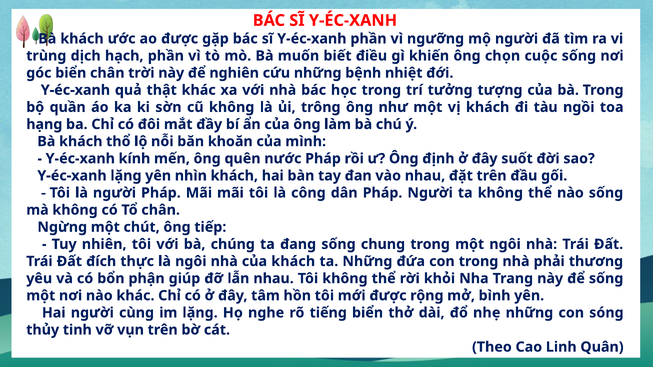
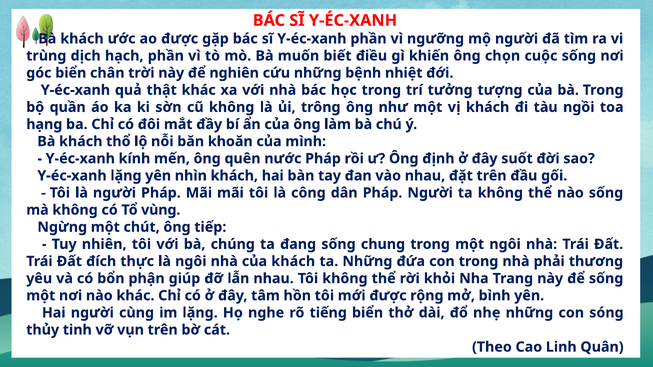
Tổ chân: chân -> vùng
